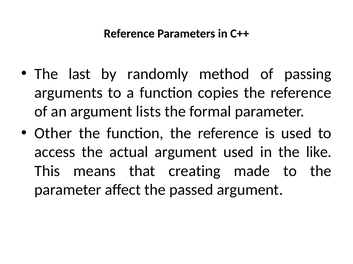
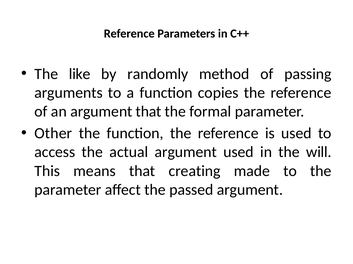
last: last -> like
argument lists: lists -> that
like: like -> will
